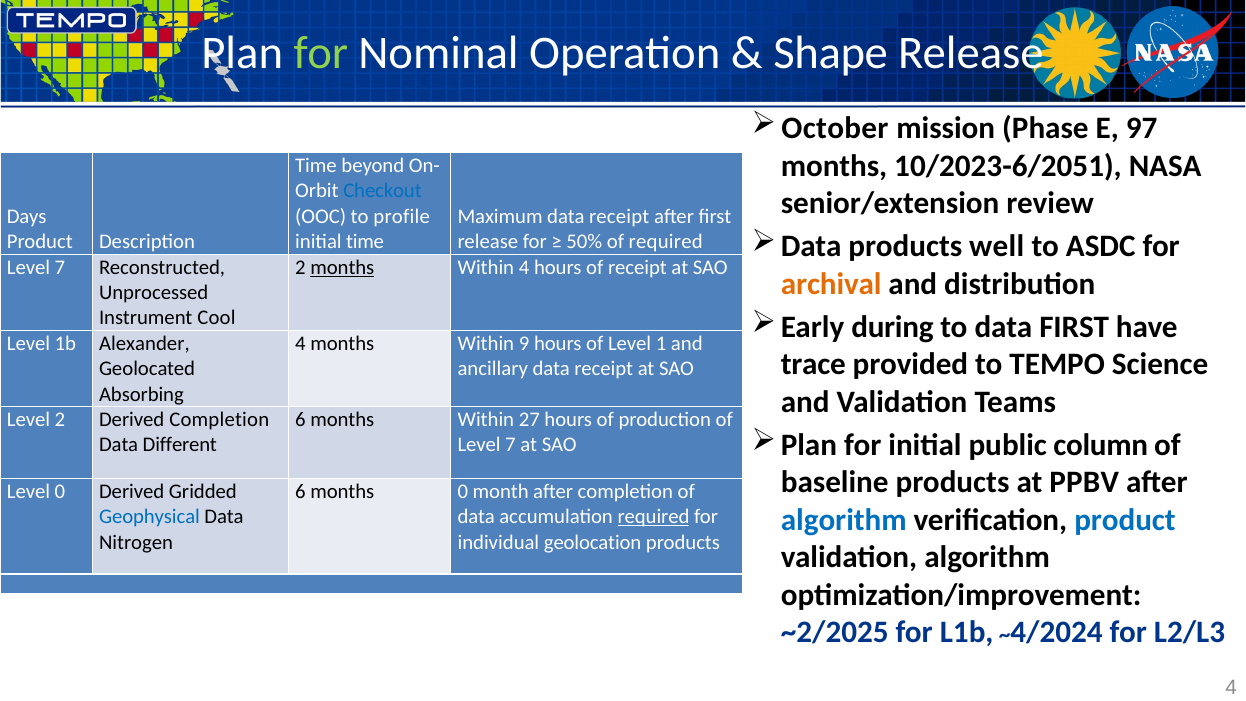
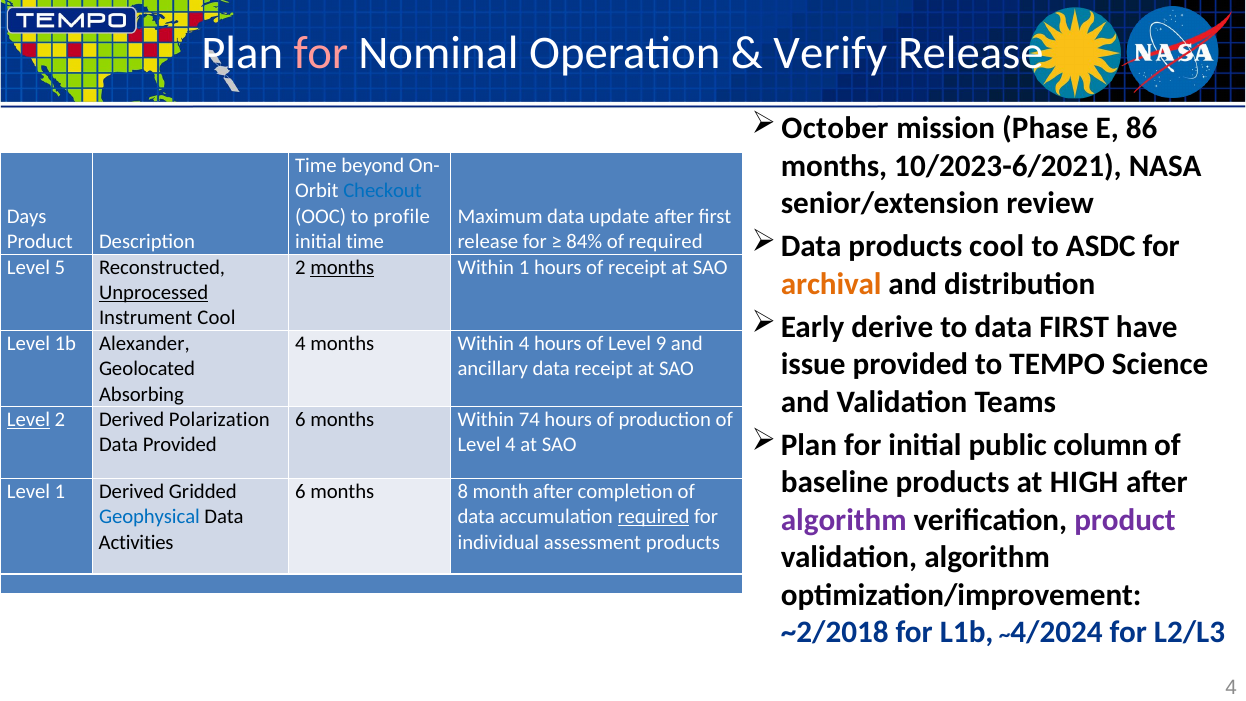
for at (321, 53) colour: light green -> pink
Shape: Shape -> Verify
97: 97 -> 86
10/2023-6/2051: 10/2023-6/2051 -> 10/2023-6/2021
Maximum data receipt: receipt -> update
products well: well -> cool
50%: 50% -> 84%
7 at (60, 267): 7 -> 5
Within 4: 4 -> 1
Unprocessed underline: none -> present
during: during -> derive
Within 9: 9 -> 4
1: 1 -> 9
trace: trace -> issue
Level at (29, 420) underline: none -> present
Derived Completion: Completion -> Polarization
27: 27 -> 74
Data Different: Different -> Provided
7 at (510, 445): 7 -> 4
PPBV: PPBV -> HIGH
Level 0: 0 -> 1
months 0: 0 -> 8
algorithm at (844, 520) colour: blue -> purple
product at (1125, 520) colour: blue -> purple
Nitrogen: Nitrogen -> Activities
geolocation: geolocation -> assessment
~2/2025: ~2/2025 -> ~2/2018
